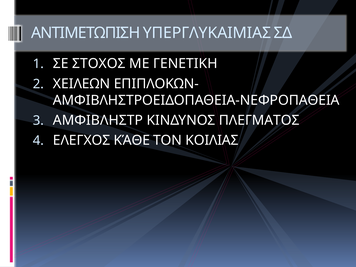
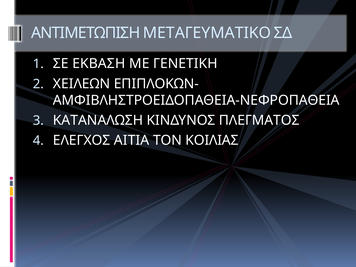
ΥΠΕΡΓΛΥΚΑΙΜΙΑΣ: ΥΠΕΡΓΛΥΚΑΙΜΙΑΣ -> ΜΕΤΑΓΕΥΜΑΤΙΚΟ
ΣΤΟΧΟΣ: ΣΤΟΧΟΣ -> ΕΚΒΑΣΗ
ΑΜΦΙΒΛΗΣΤΡ: ΑΜΦΙΒΛΗΣΤΡ -> ΚΑΤΑΝΑΛΩΣΗ
ΚΆΘΕ: ΚΆΘΕ -> ΑΙΤΙΑ
